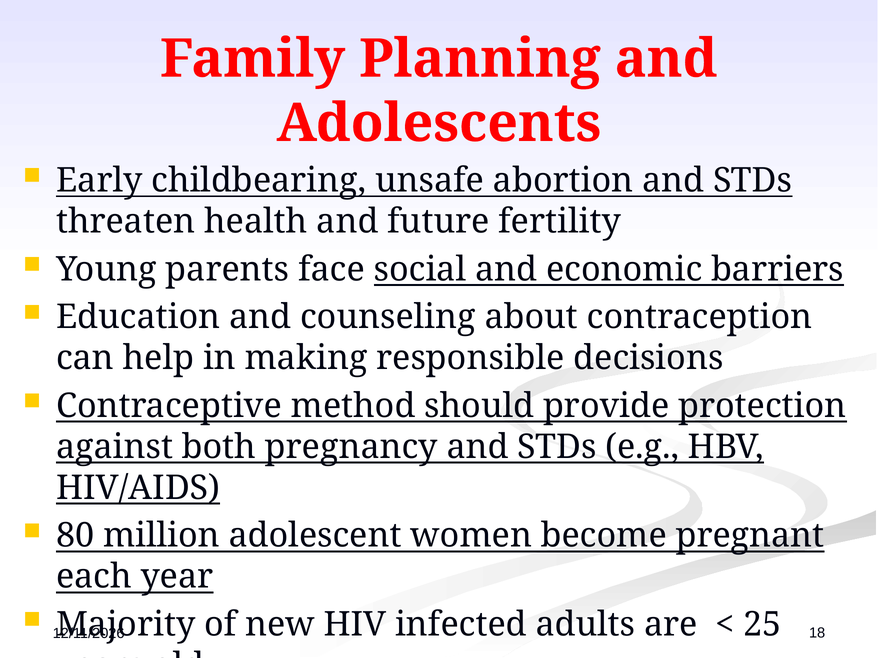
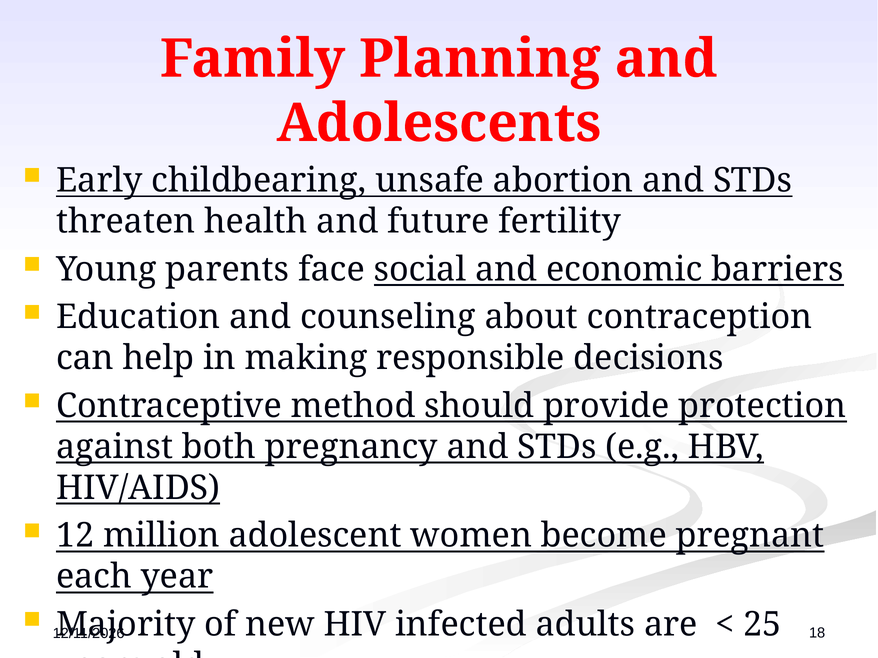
80: 80 -> 12
